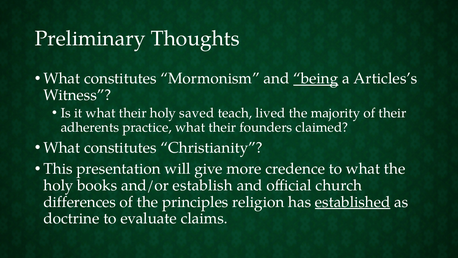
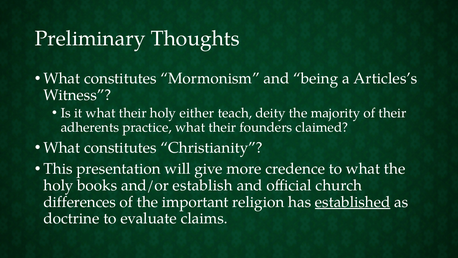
being underline: present -> none
saved: saved -> either
lived: lived -> deity
principles: principles -> important
